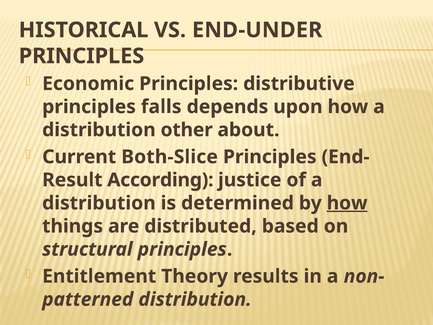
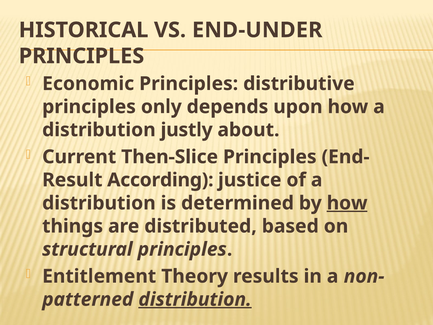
falls: falls -> only
other: other -> justly
Both-Slice: Both-Slice -> Then-Slice
distribution at (195, 299) underline: none -> present
